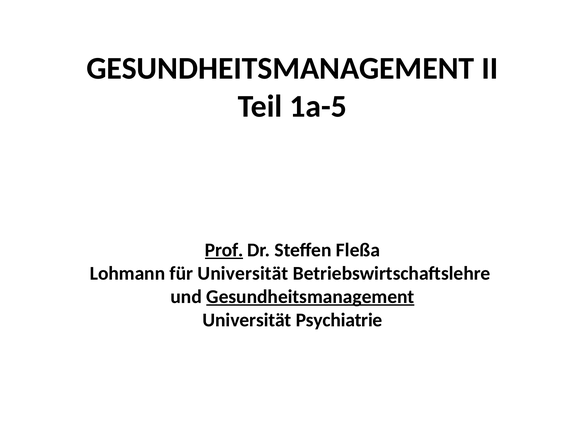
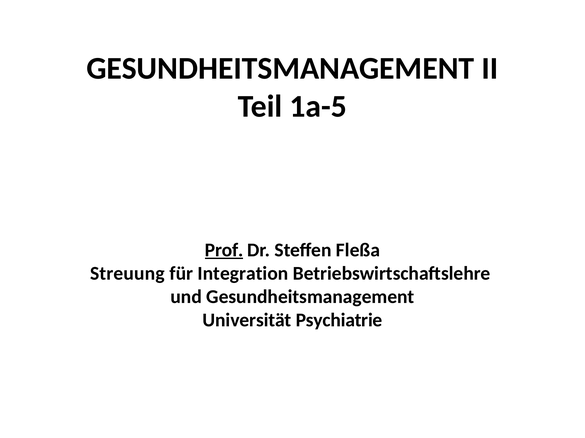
Lohmann: Lohmann -> Streuung
für Universität: Universität -> Integration
Gesundheitsmanagement at (310, 297) underline: present -> none
